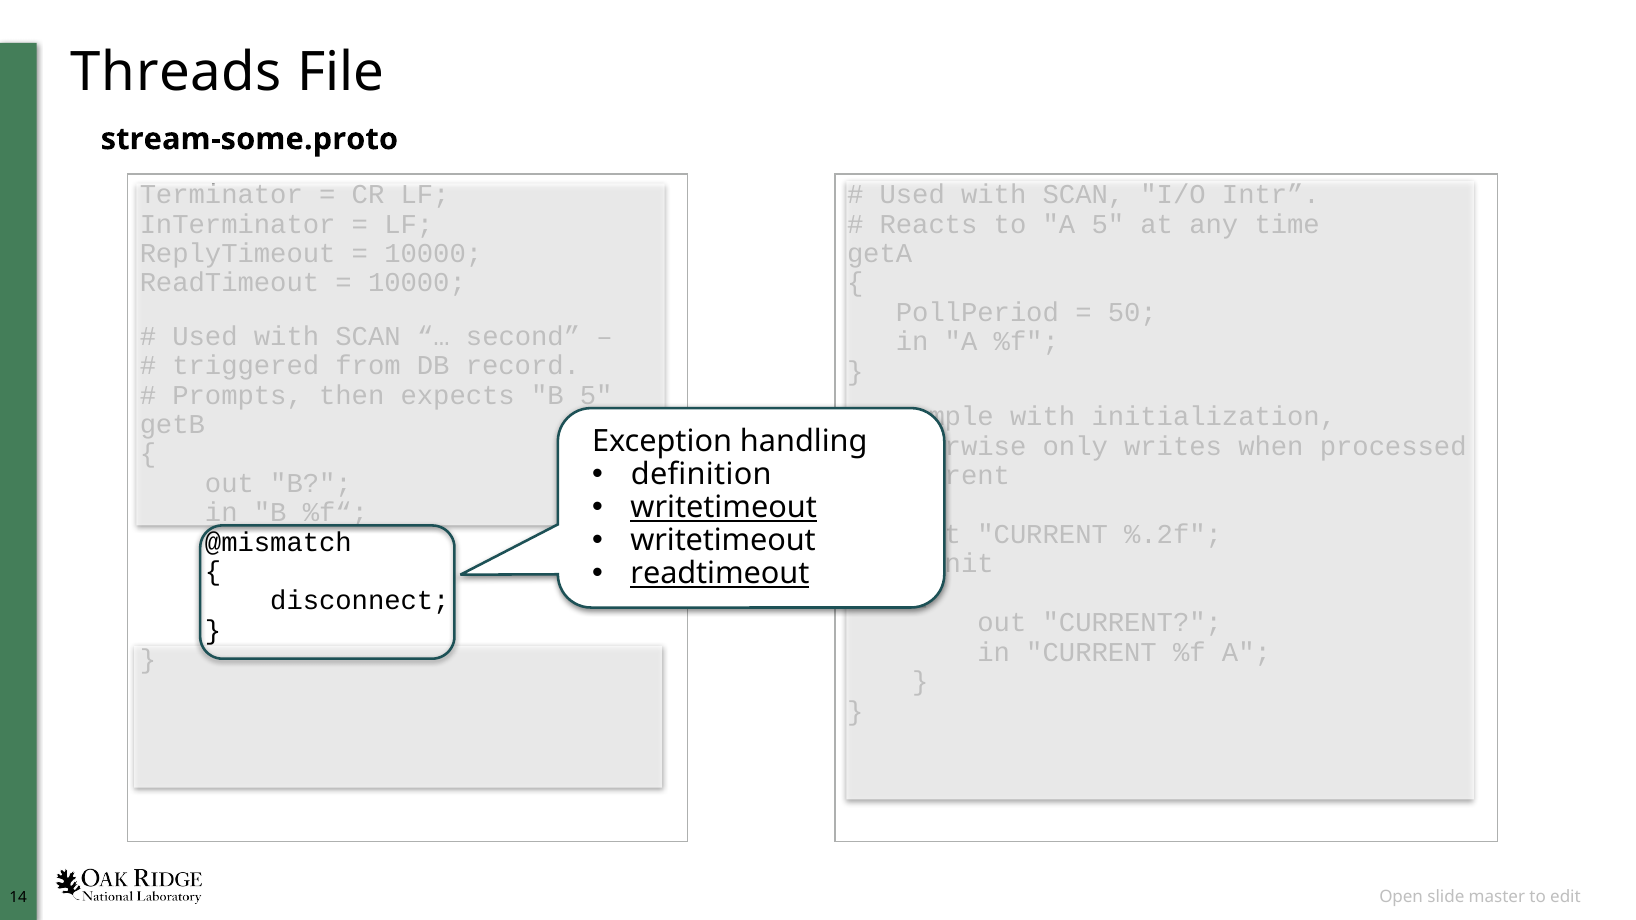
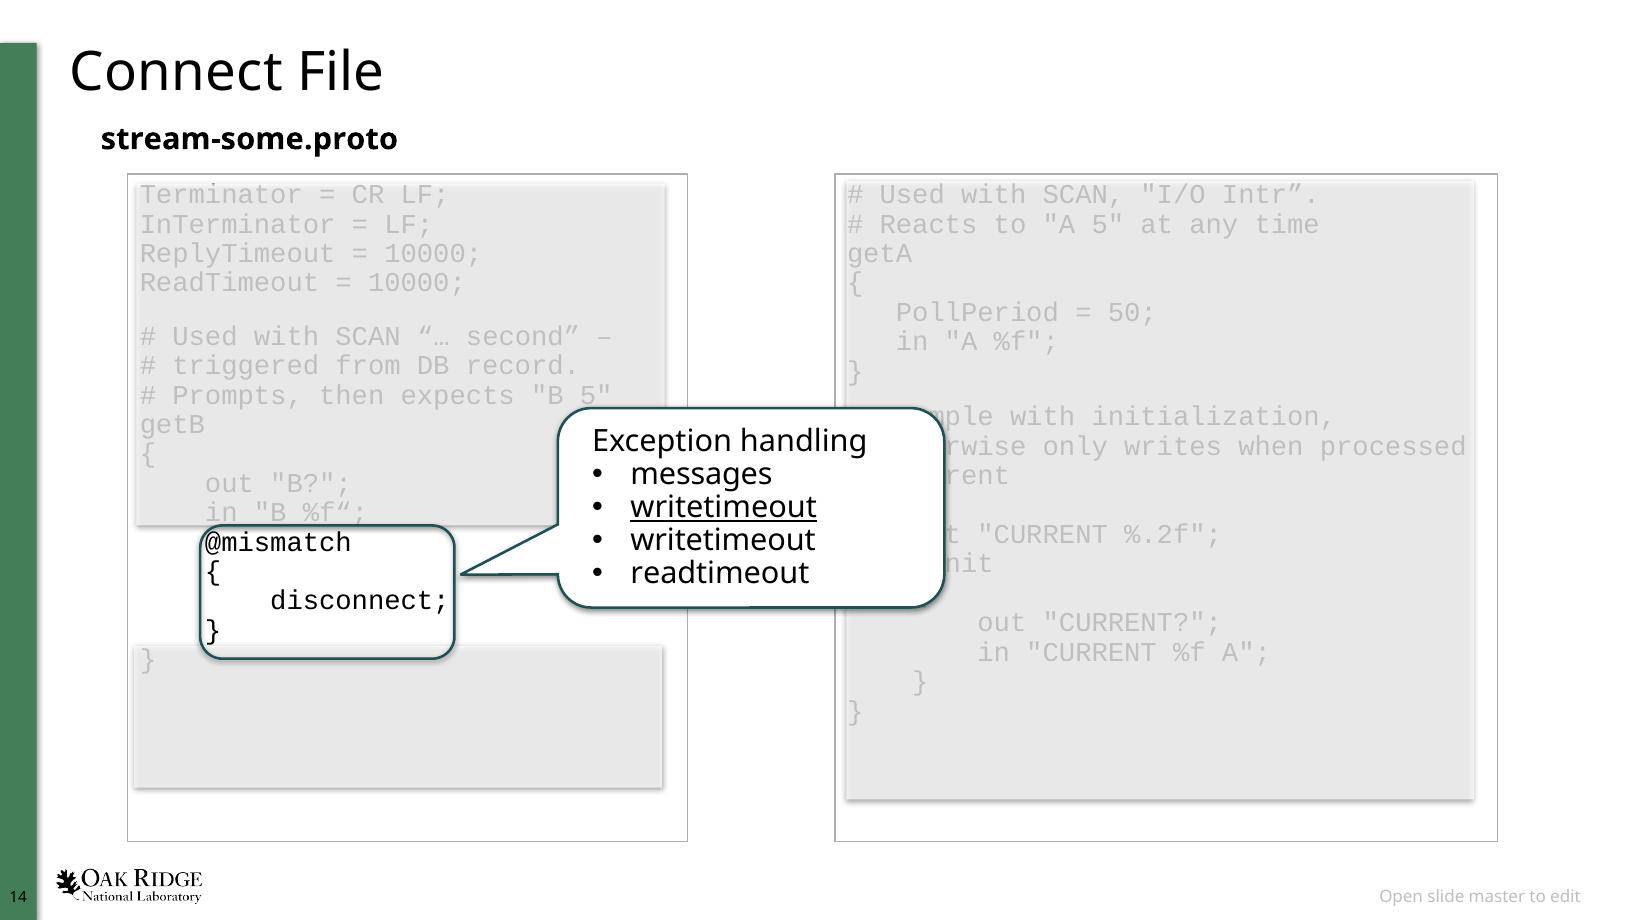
Threads: Threads -> Connect
definition: definition -> messages
readtimeout at (720, 574) underline: present -> none
